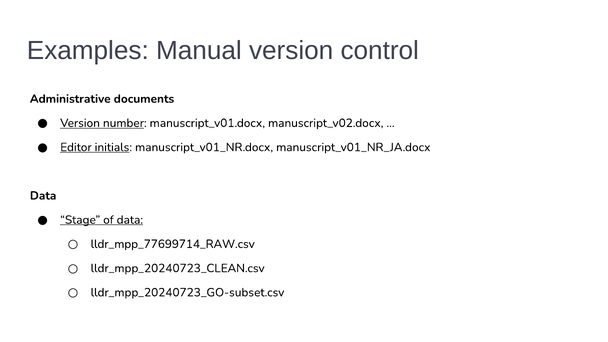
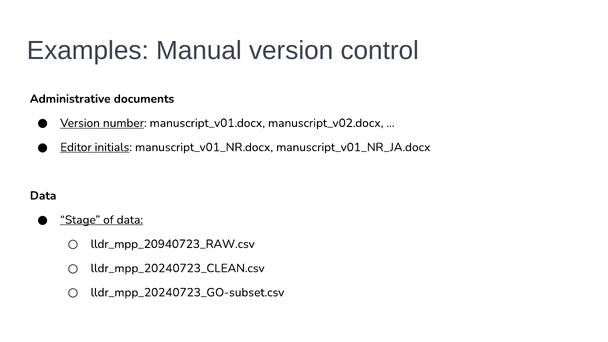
lldr_mpp_77699714_RAW.csv: lldr_mpp_77699714_RAW.csv -> lldr_mpp_20940723_RAW.csv
